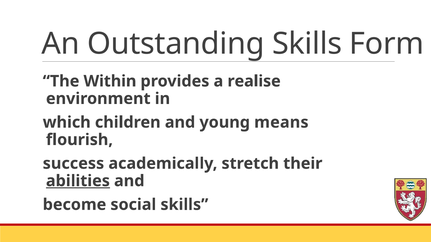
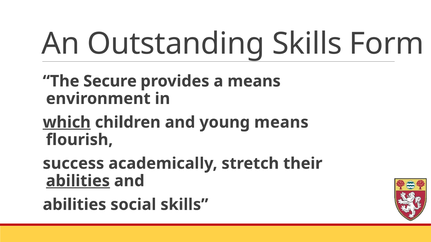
Within: Within -> Secure
a realise: realise -> means
which underline: none -> present
become at (74, 205): become -> abilities
